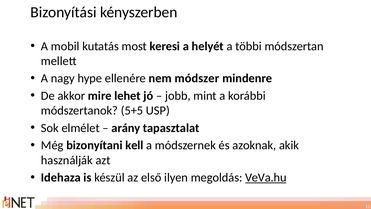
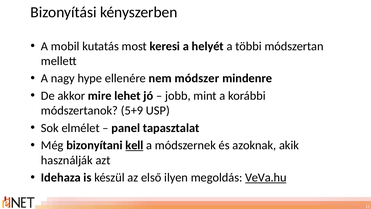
5+5: 5+5 -> 5+9
arány: arány -> panel
kell underline: none -> present
